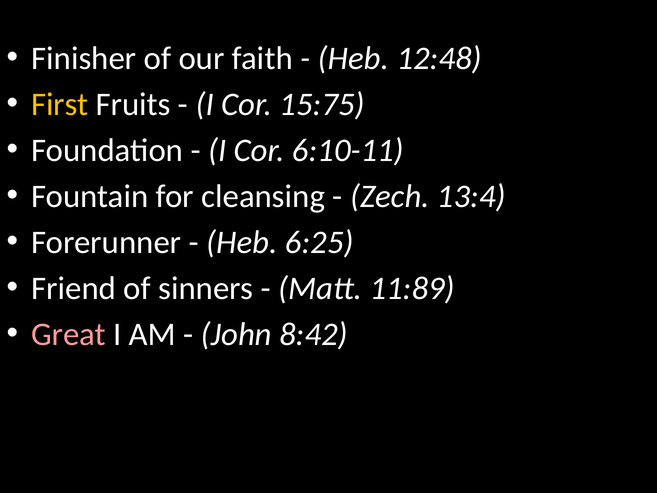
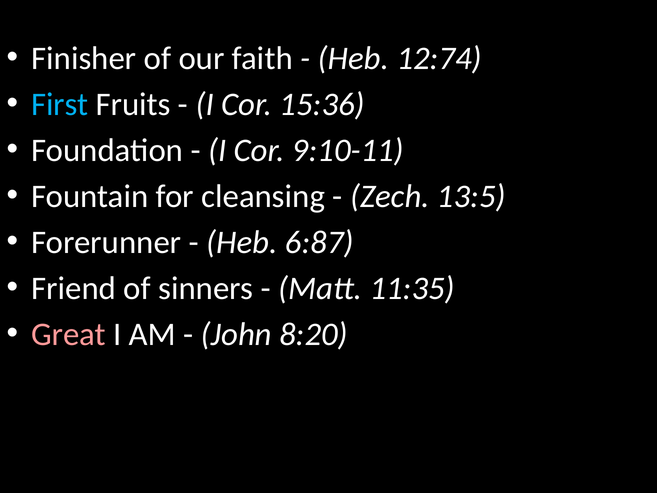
12:48: 12:48 -> 12:74
First colour: yellow -> light blue
15:75: 15:75 -> 15:36
6:10-11: 6:10-11 -> 9:10-11
13:4: 13:4 -> 13:5
6:25: 6:25 -> 6:87
11:89: 11:89 -> 11:35
8:42: 8:42 -> 8:20
